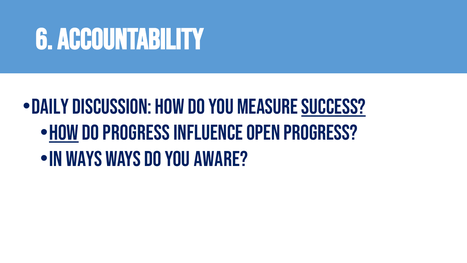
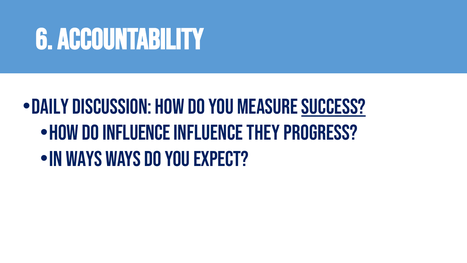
How at (64, 133) underline: present -> none
do progress: progress -> influence
open: open -> they
aware: aware -> expect
